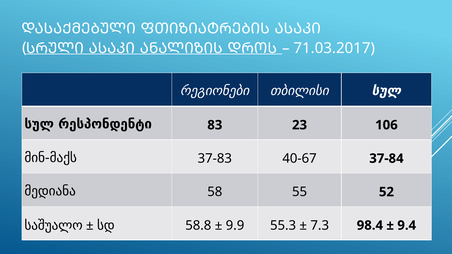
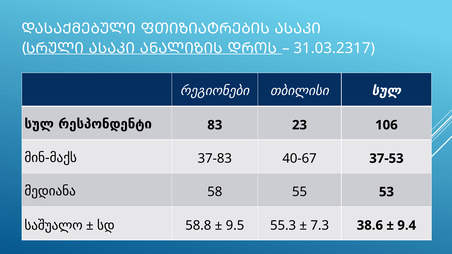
71.03.2017: 71.03.2017 -> 31.03.2317
37-84: 37-84 -> 37-53
52: 52 -> 53
9.9: 9.9 -> 9.5
98.4: 98.4 -> 38.6
